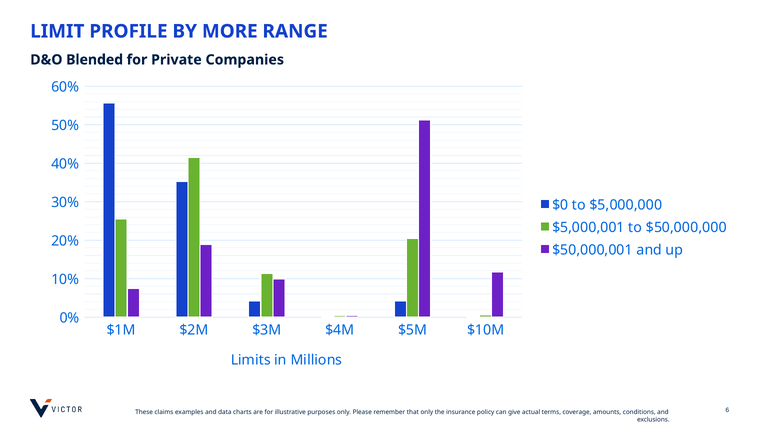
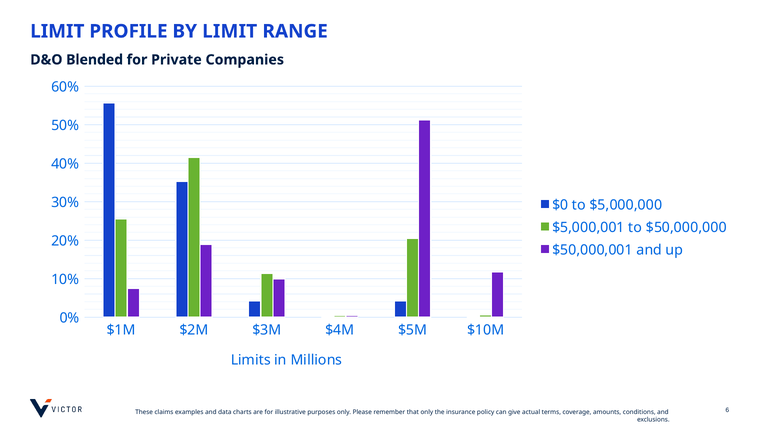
BY MORE: MORE -> LIMIT
